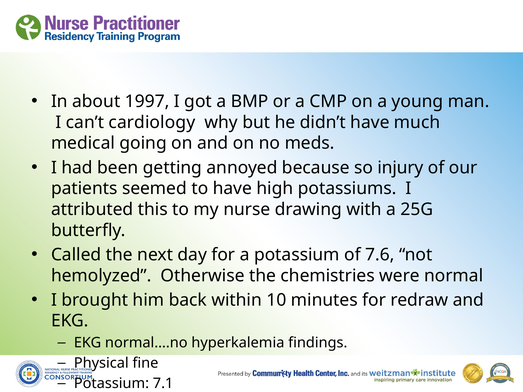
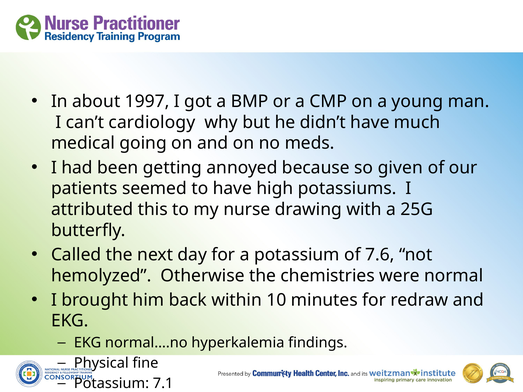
injury: injury -> given
